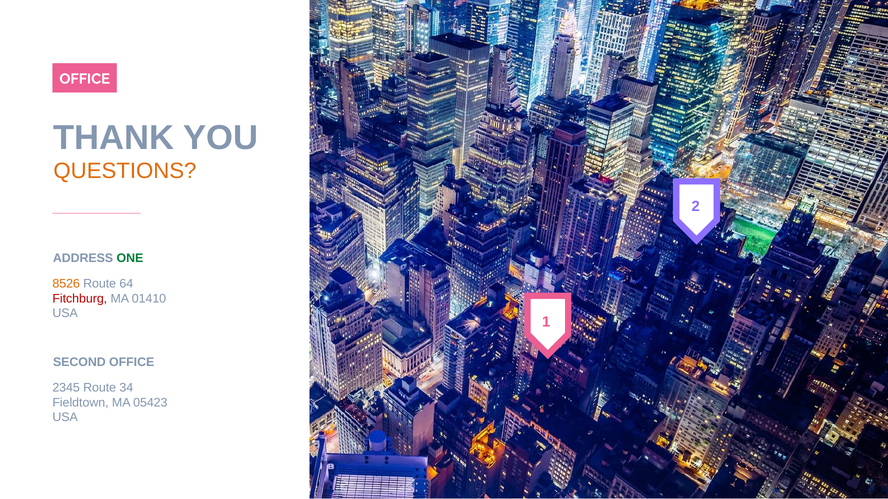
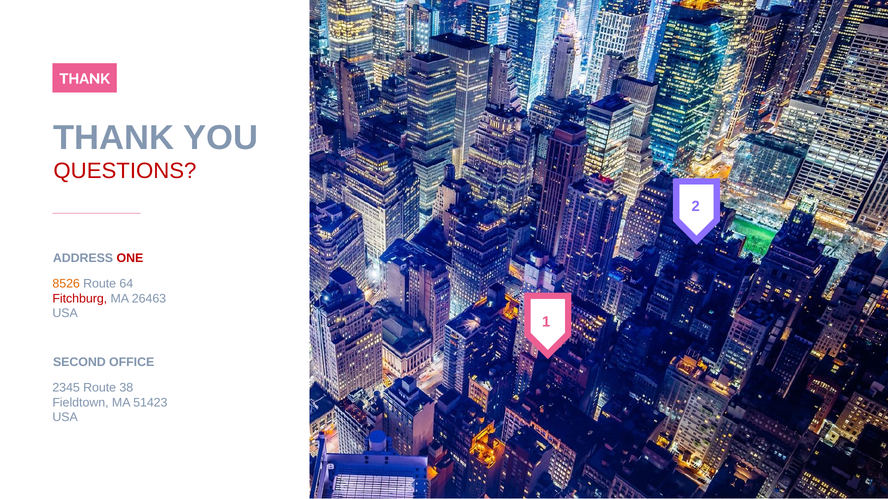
OFFICE at (85, 79): OFFICE -> THANK
QUESTIONS colour: orange -> red
ONE colour: green -> red
01410: 01410 -> 26463
34: 34 -> 38
05423: 05423 -> 51423
